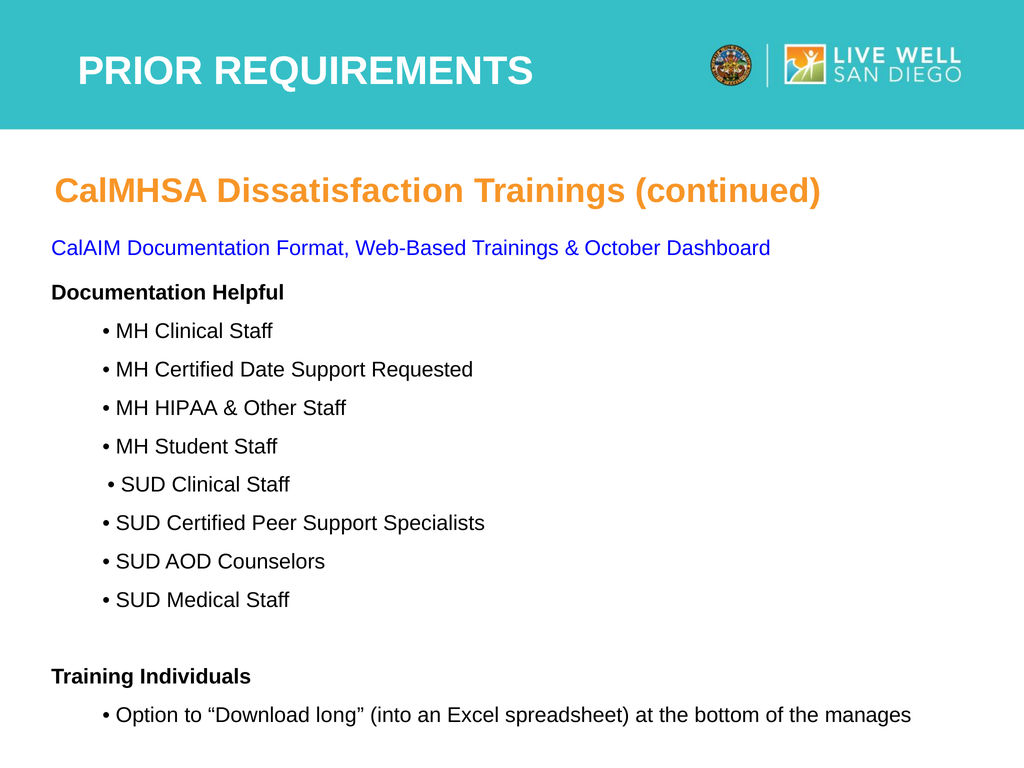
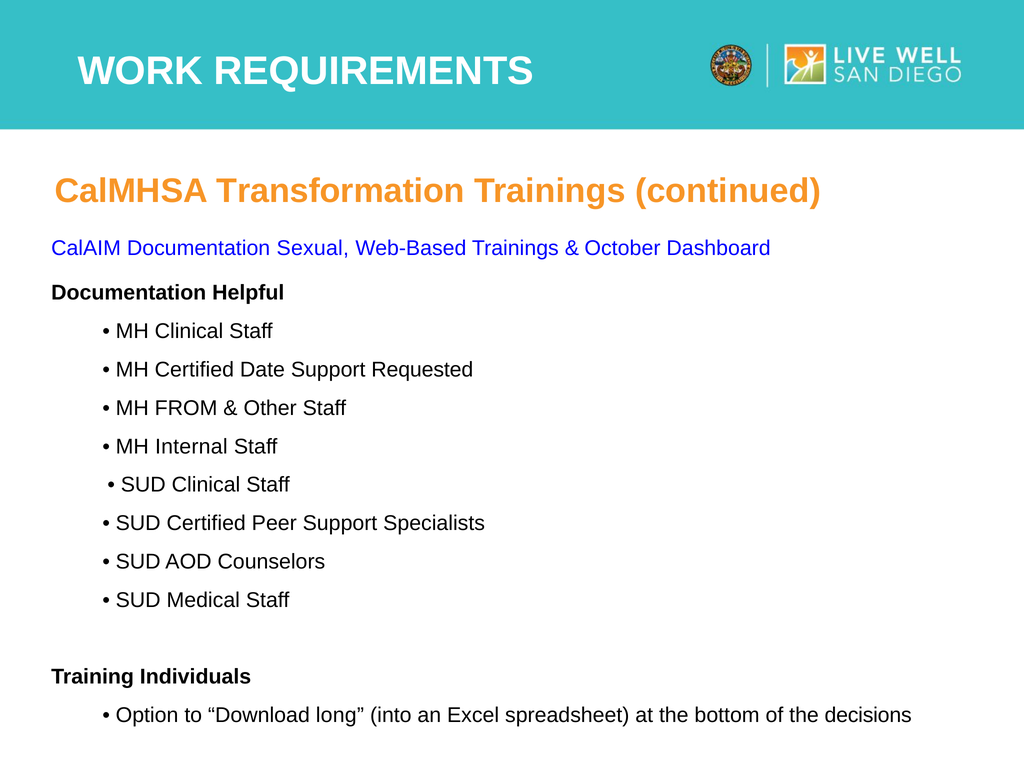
PRIOR: PRIOR -> WORK
Dissatisfaction: Dissatisfaction -> Transformation
Format: Format -> Sexual
HIPAA: HIPAA -> FROM
Student: Student -> Internal
manages: manages -> decisions
